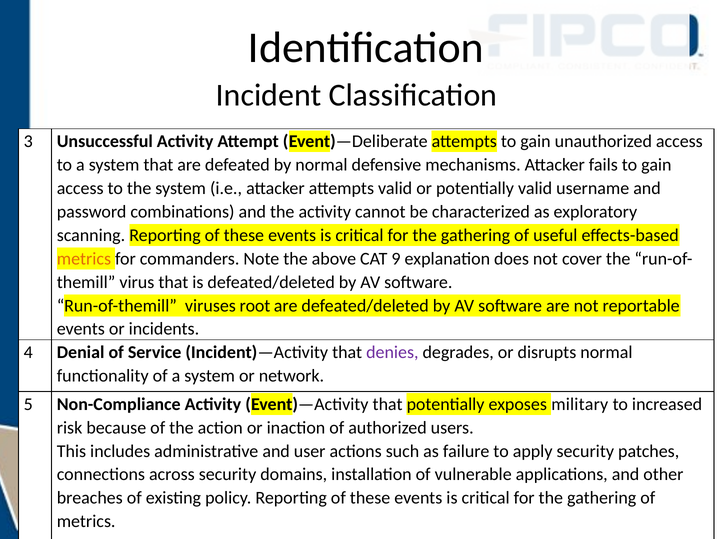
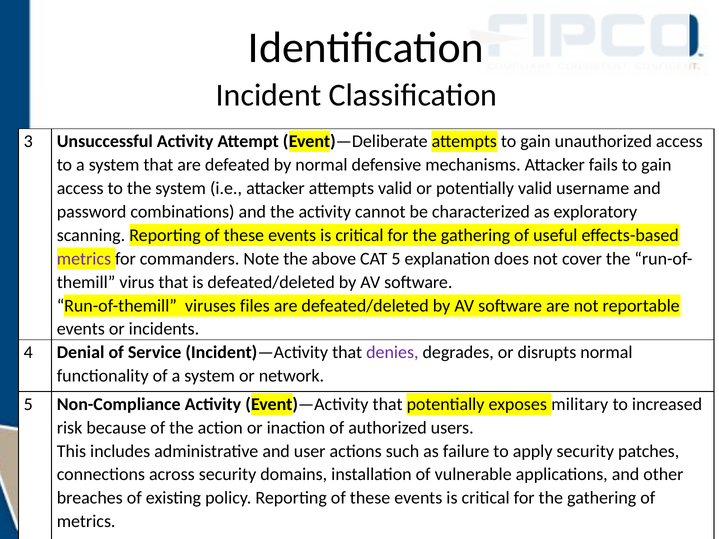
metrics at (84, 259) colour: orange -> purple
CAT 9: 9 -> 5
root: root -> files
